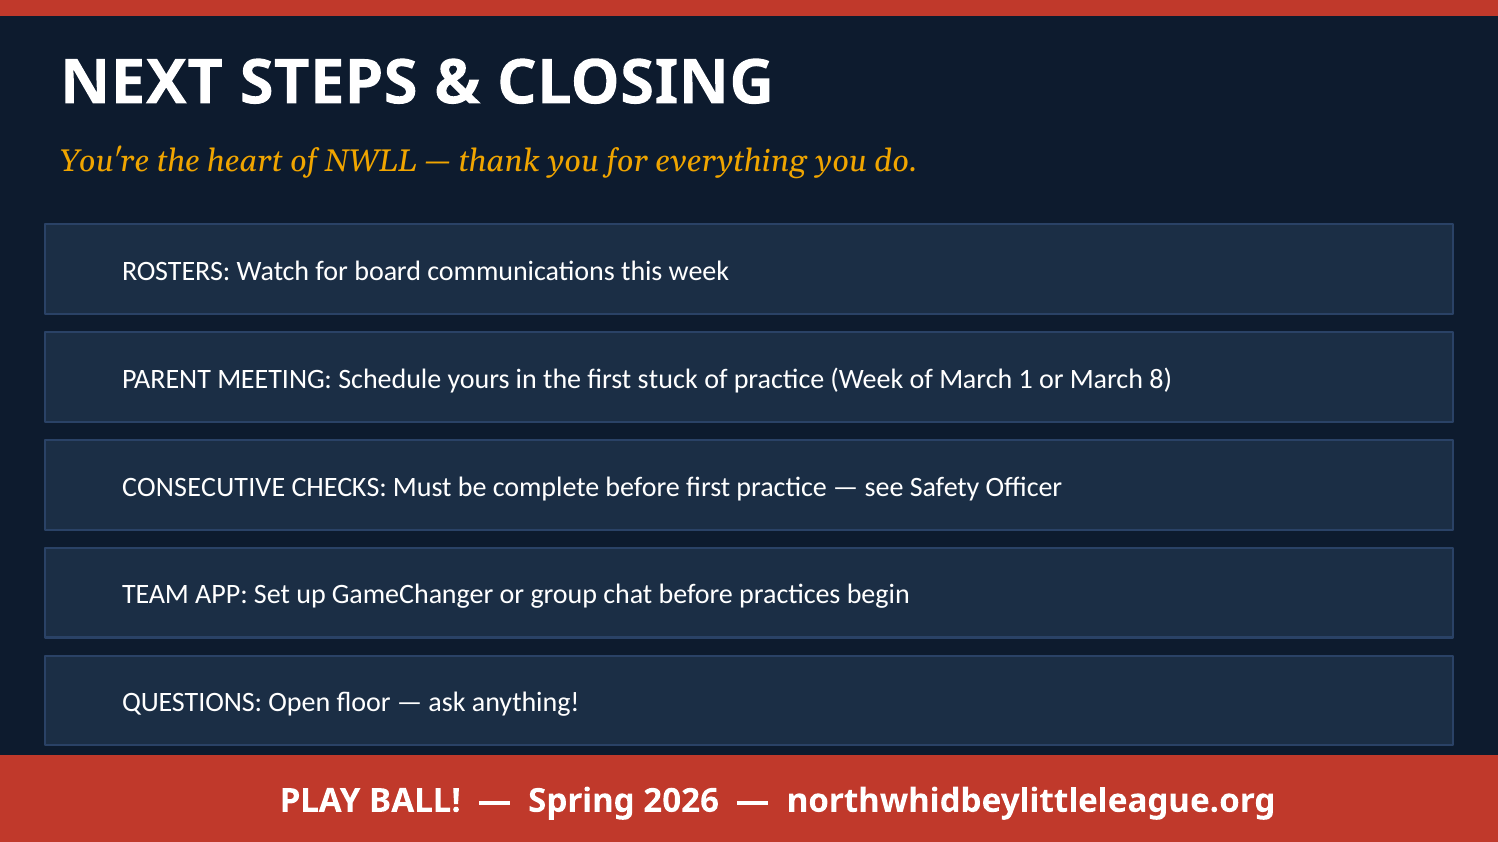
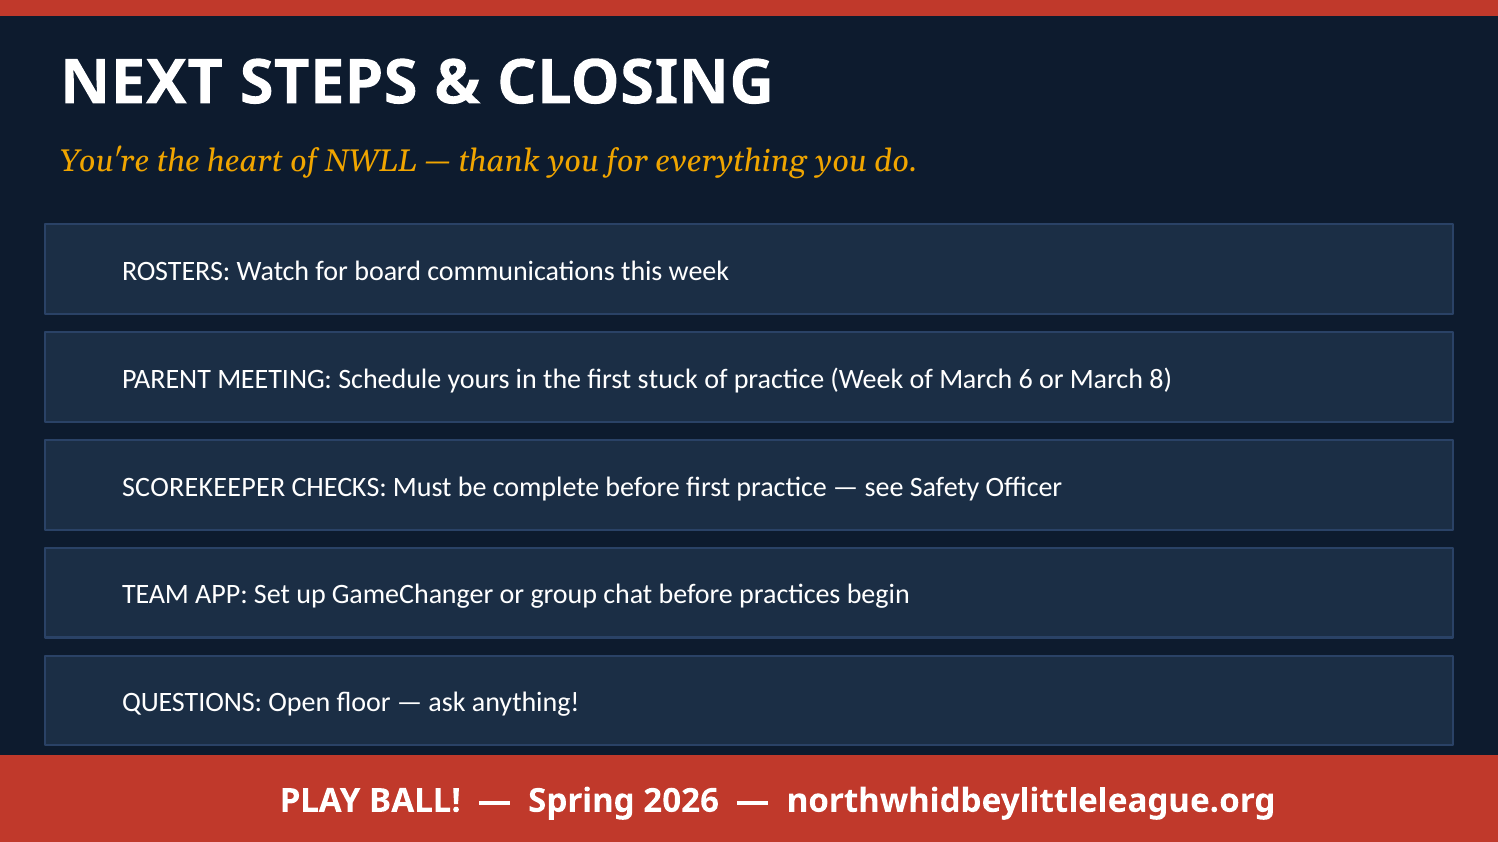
1: 1 -> 6
CONSECUTIVE: CONSECUTIVE -> SCOREKEEPER
